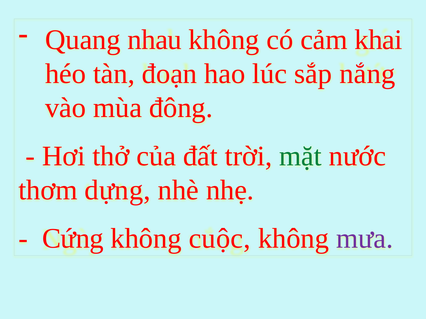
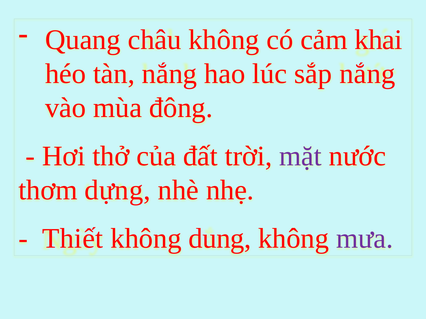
nhau: nhau -> châu
tàn đoạn: đoạn -> nắng
mặt colour: green -> purple
Cứng: Cứng -> Thiết
cuộc: cuộc -> dung
